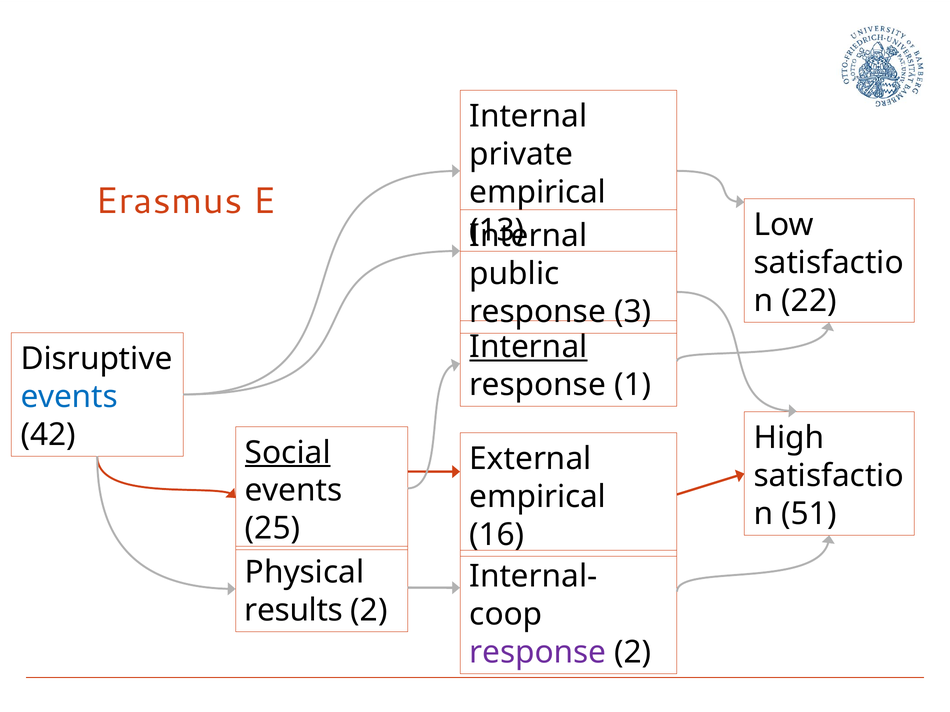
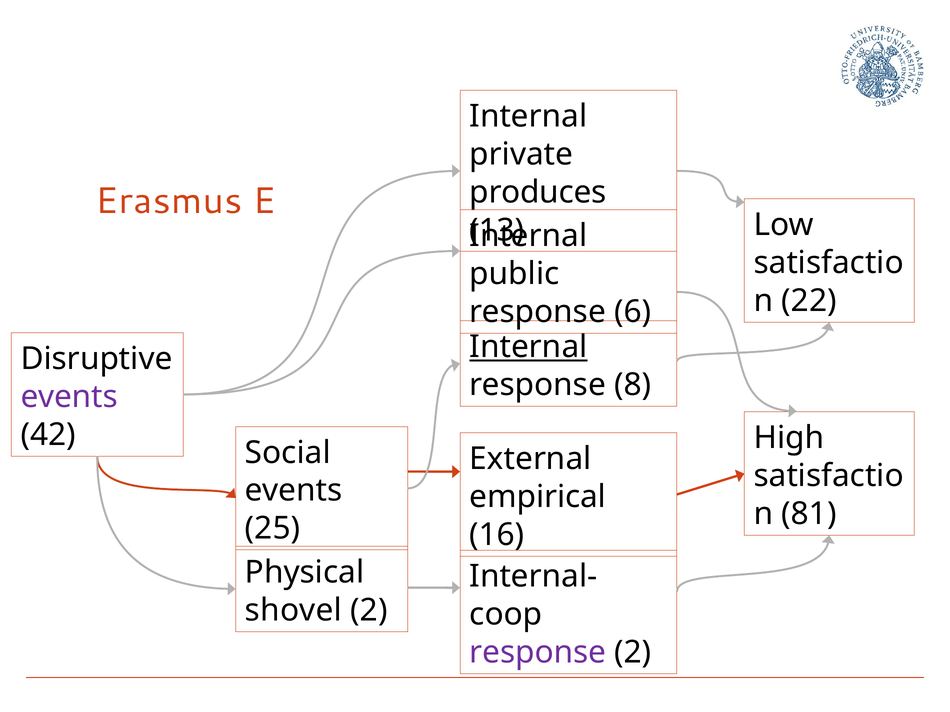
empirical at (538, 192): empirical -> produces
3: 3 -> 6
1: 1 -> 8
events at (69, 397) colour: blue -> purple
Social underline: present -> none
51: 51 -> 81
results: results -> shovel
